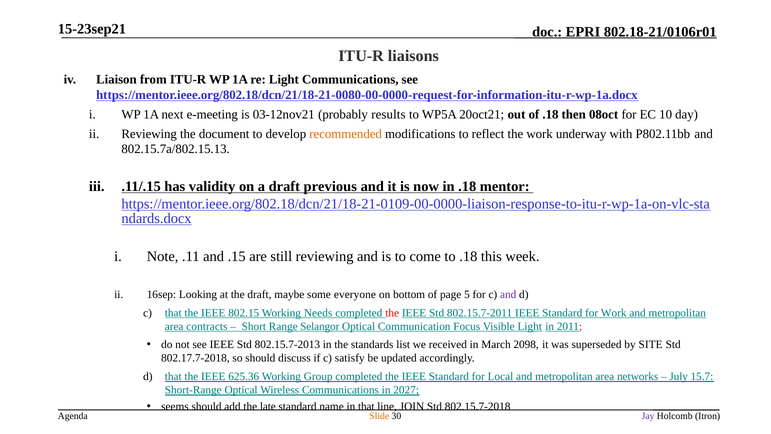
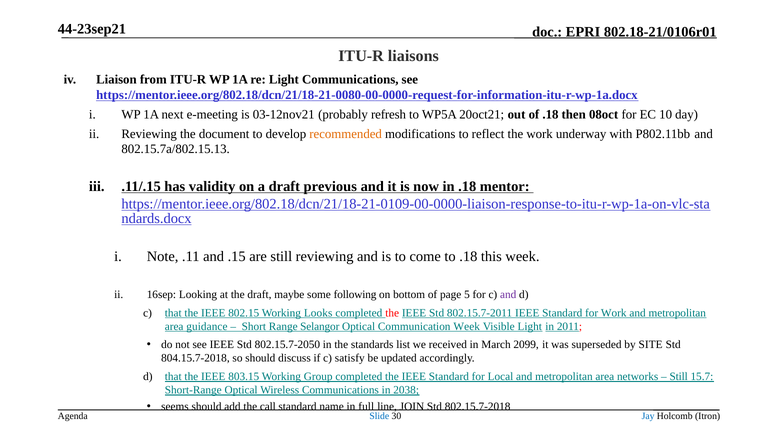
15-23sep21: 15-23sep21 -> 44-23sep21
results: results -> refresh
everyone: everyone -> following
Needs: Needs -> Looks
contracts: contracts -> guidance
Communication Focus: Focus -> Week
802.15.7-2013: 802.15.7-2013 -> 802.15.7-2050
2098: 2098 -> 2099
802.17.7-2018: 802.17.7-2018 -> 804.15.7-2018
625.36: 625.36 -> 803.15
July at (679, 376): July -> Still
2027: 2027 -> 2038
late: late -> call
in that: that -> full
Slide colour: orange -> blue
Jay colour: purple -> blue
